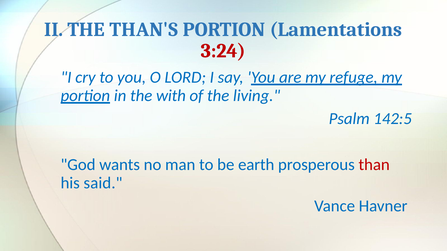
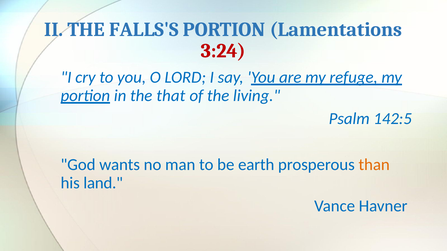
THAN'S: THAN'S -> FALLS'S
with: with -> that
than colour: red -> orange
said: said -> land
